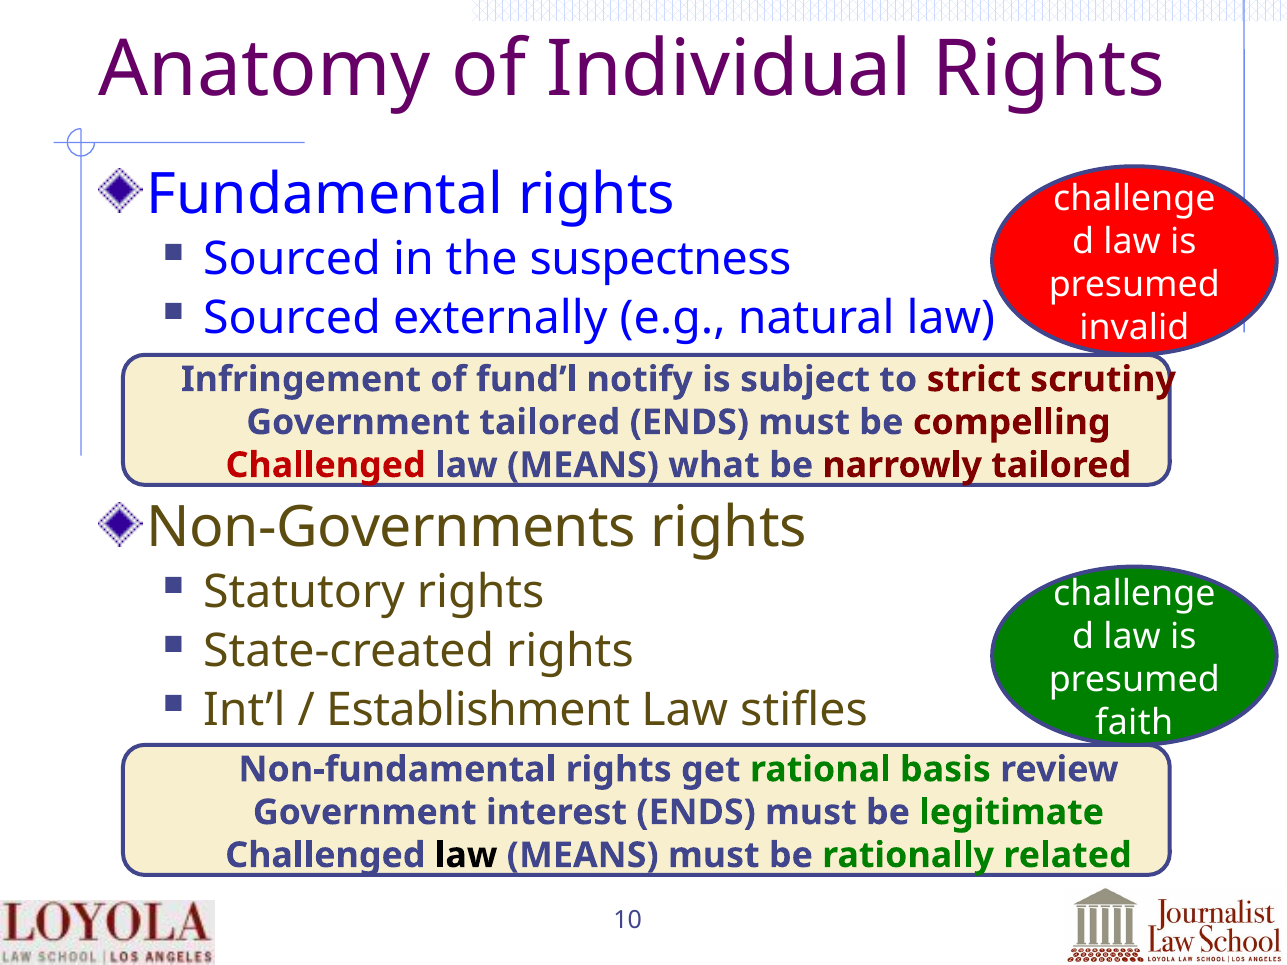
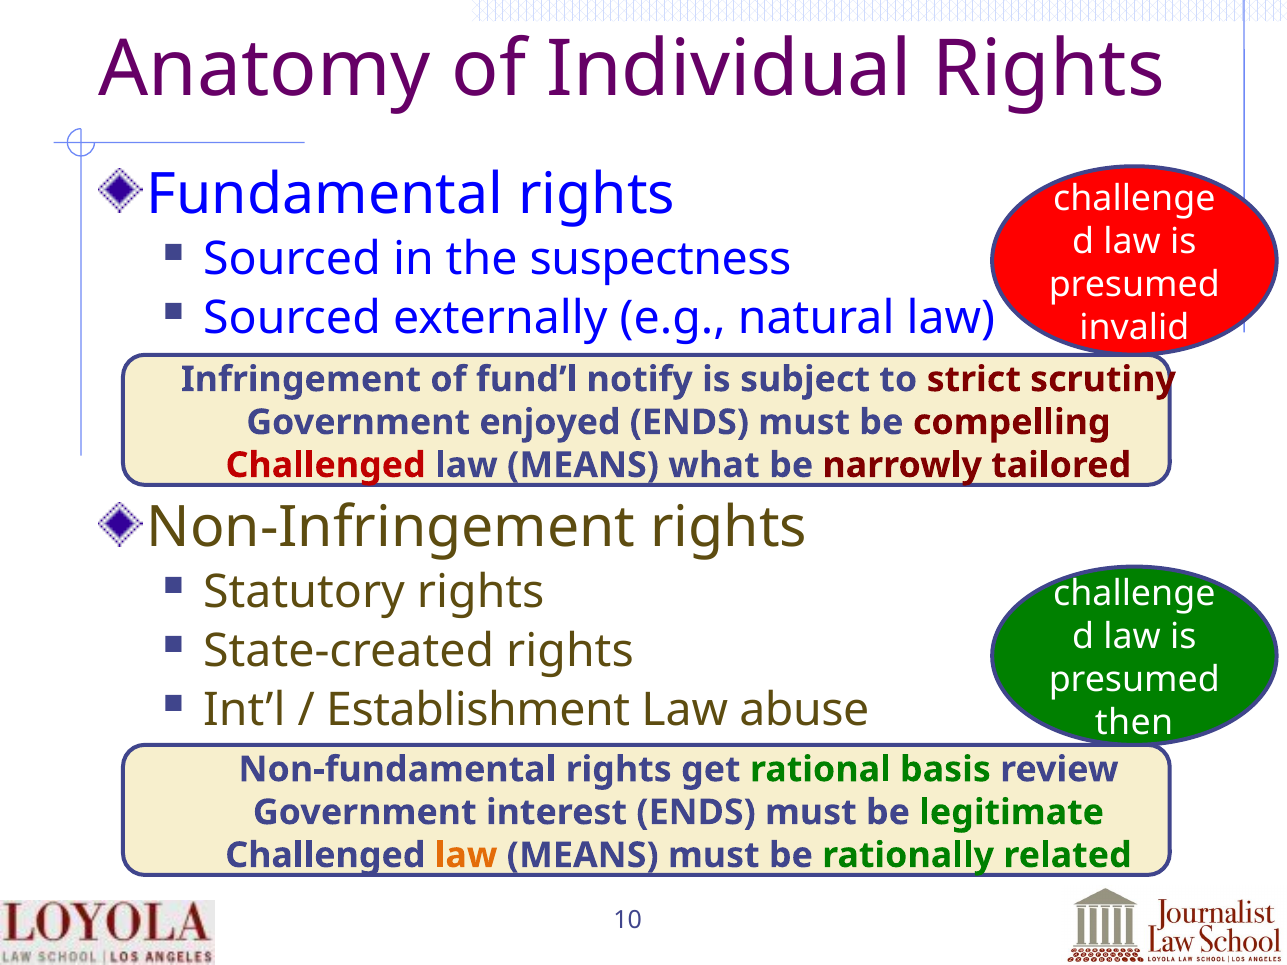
Government tailored: tailored -> enjoyed
Non-Governments: Non-Governments -> Non-Infringement
stifles: stifles -> abuse
faith: faith -> then
law at (466, 856) colour: black -> orange
